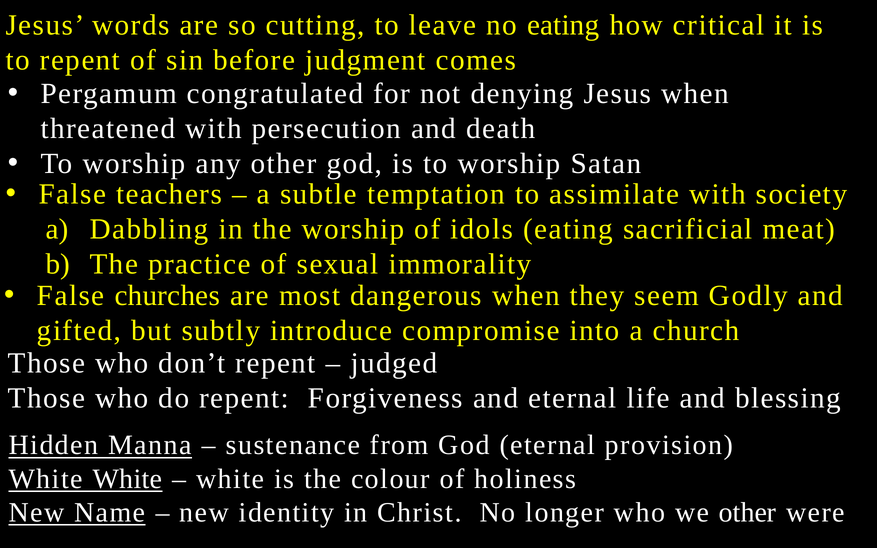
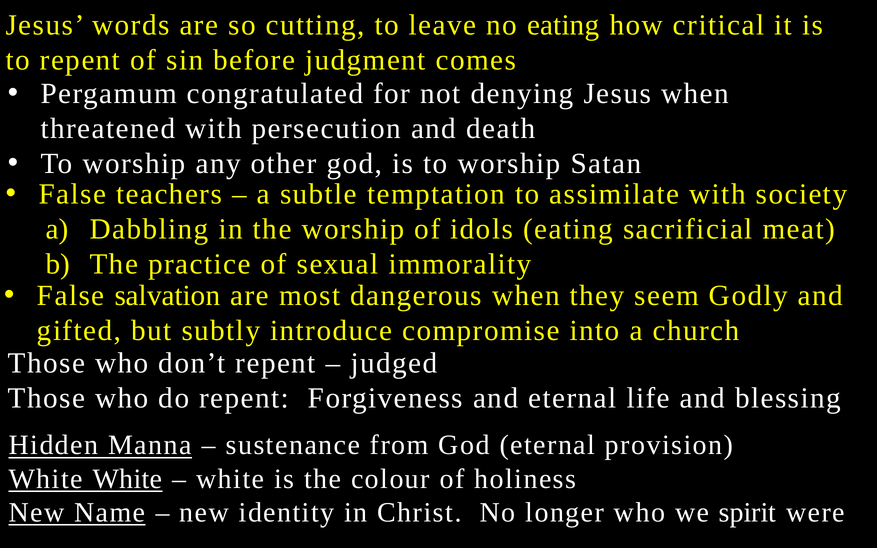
churches: churches -> salvation
we other: other -> spirit
